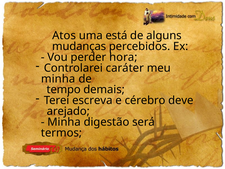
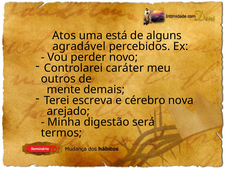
mudanças: mudanças -> agradável
hora: hora -> novo
minha at (58, 79): minha -> outros
tempo: tempo -> mente
deve: deve -> nova
